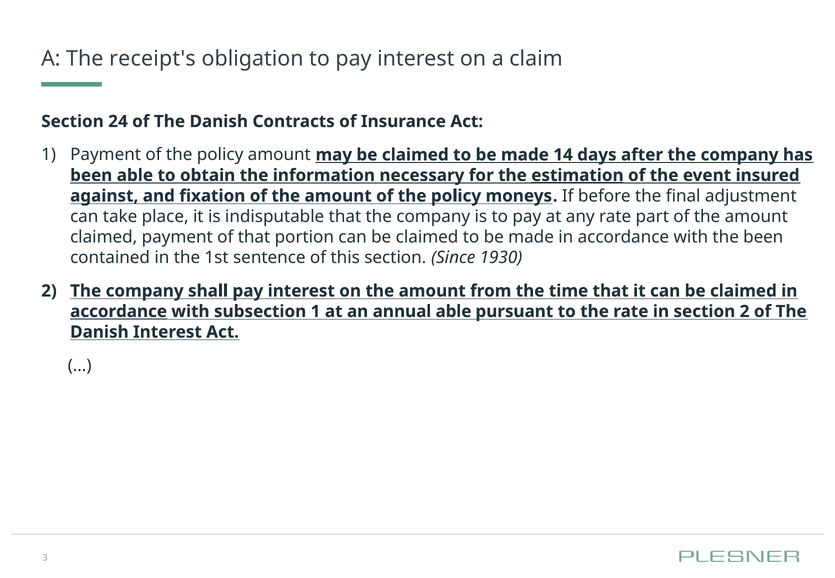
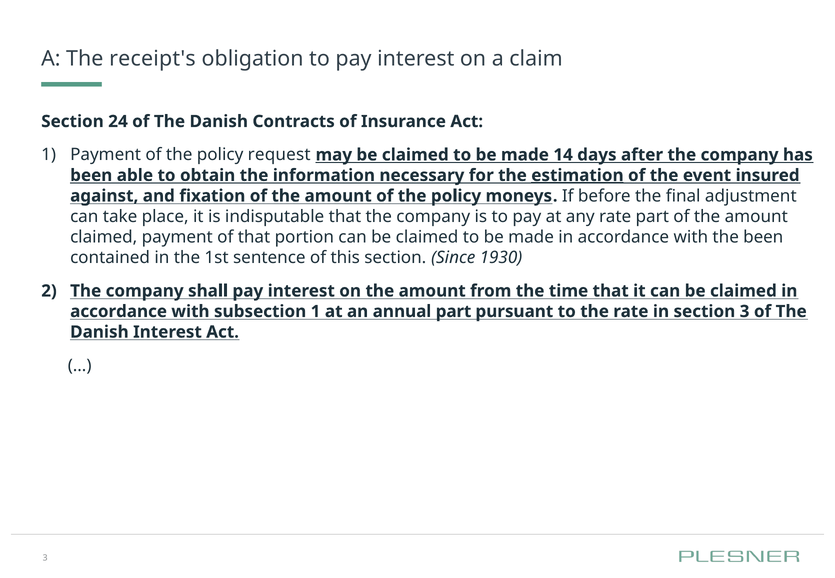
policy amount: amount -> request
accordance at (119, 311) underline: present -> none
annual able: able -> part
section 2: 2 -> 3
